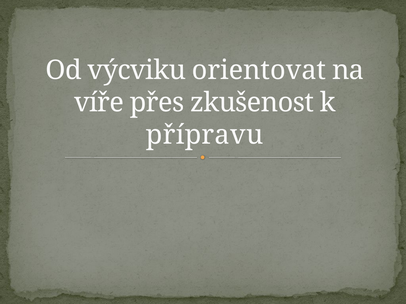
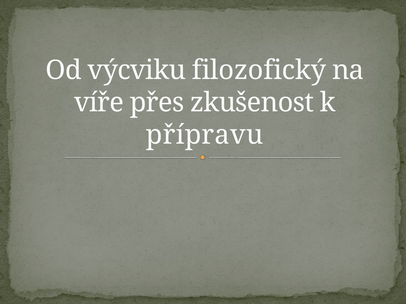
orientovat: orientovat -> filozofický
